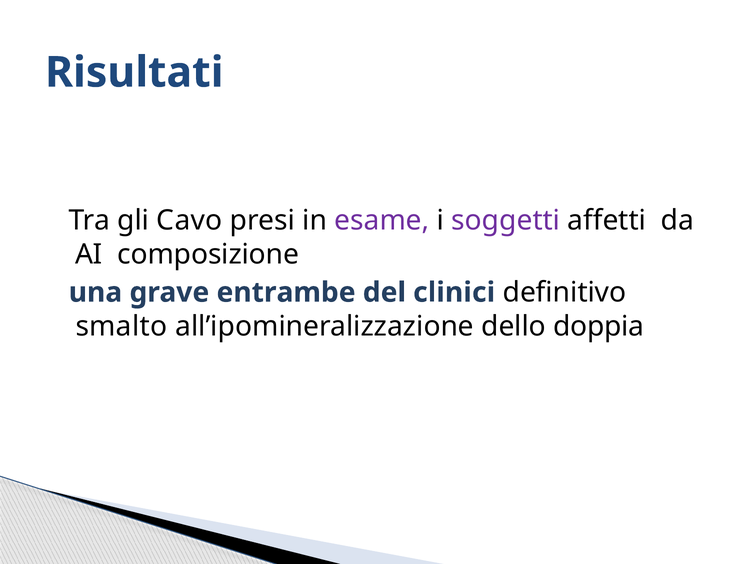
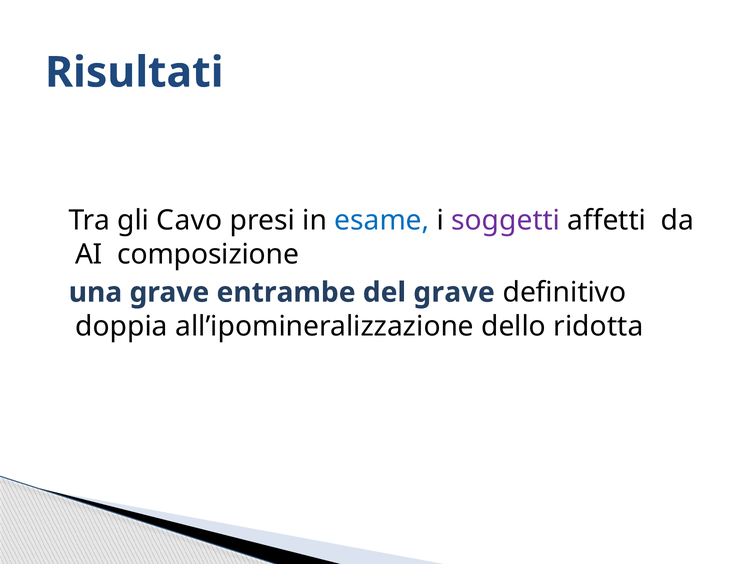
esame colour: purple -> blue
del clinici: clinici -> grave
smalto: smalto -> doppia
doppia: doppia -> ridotta
